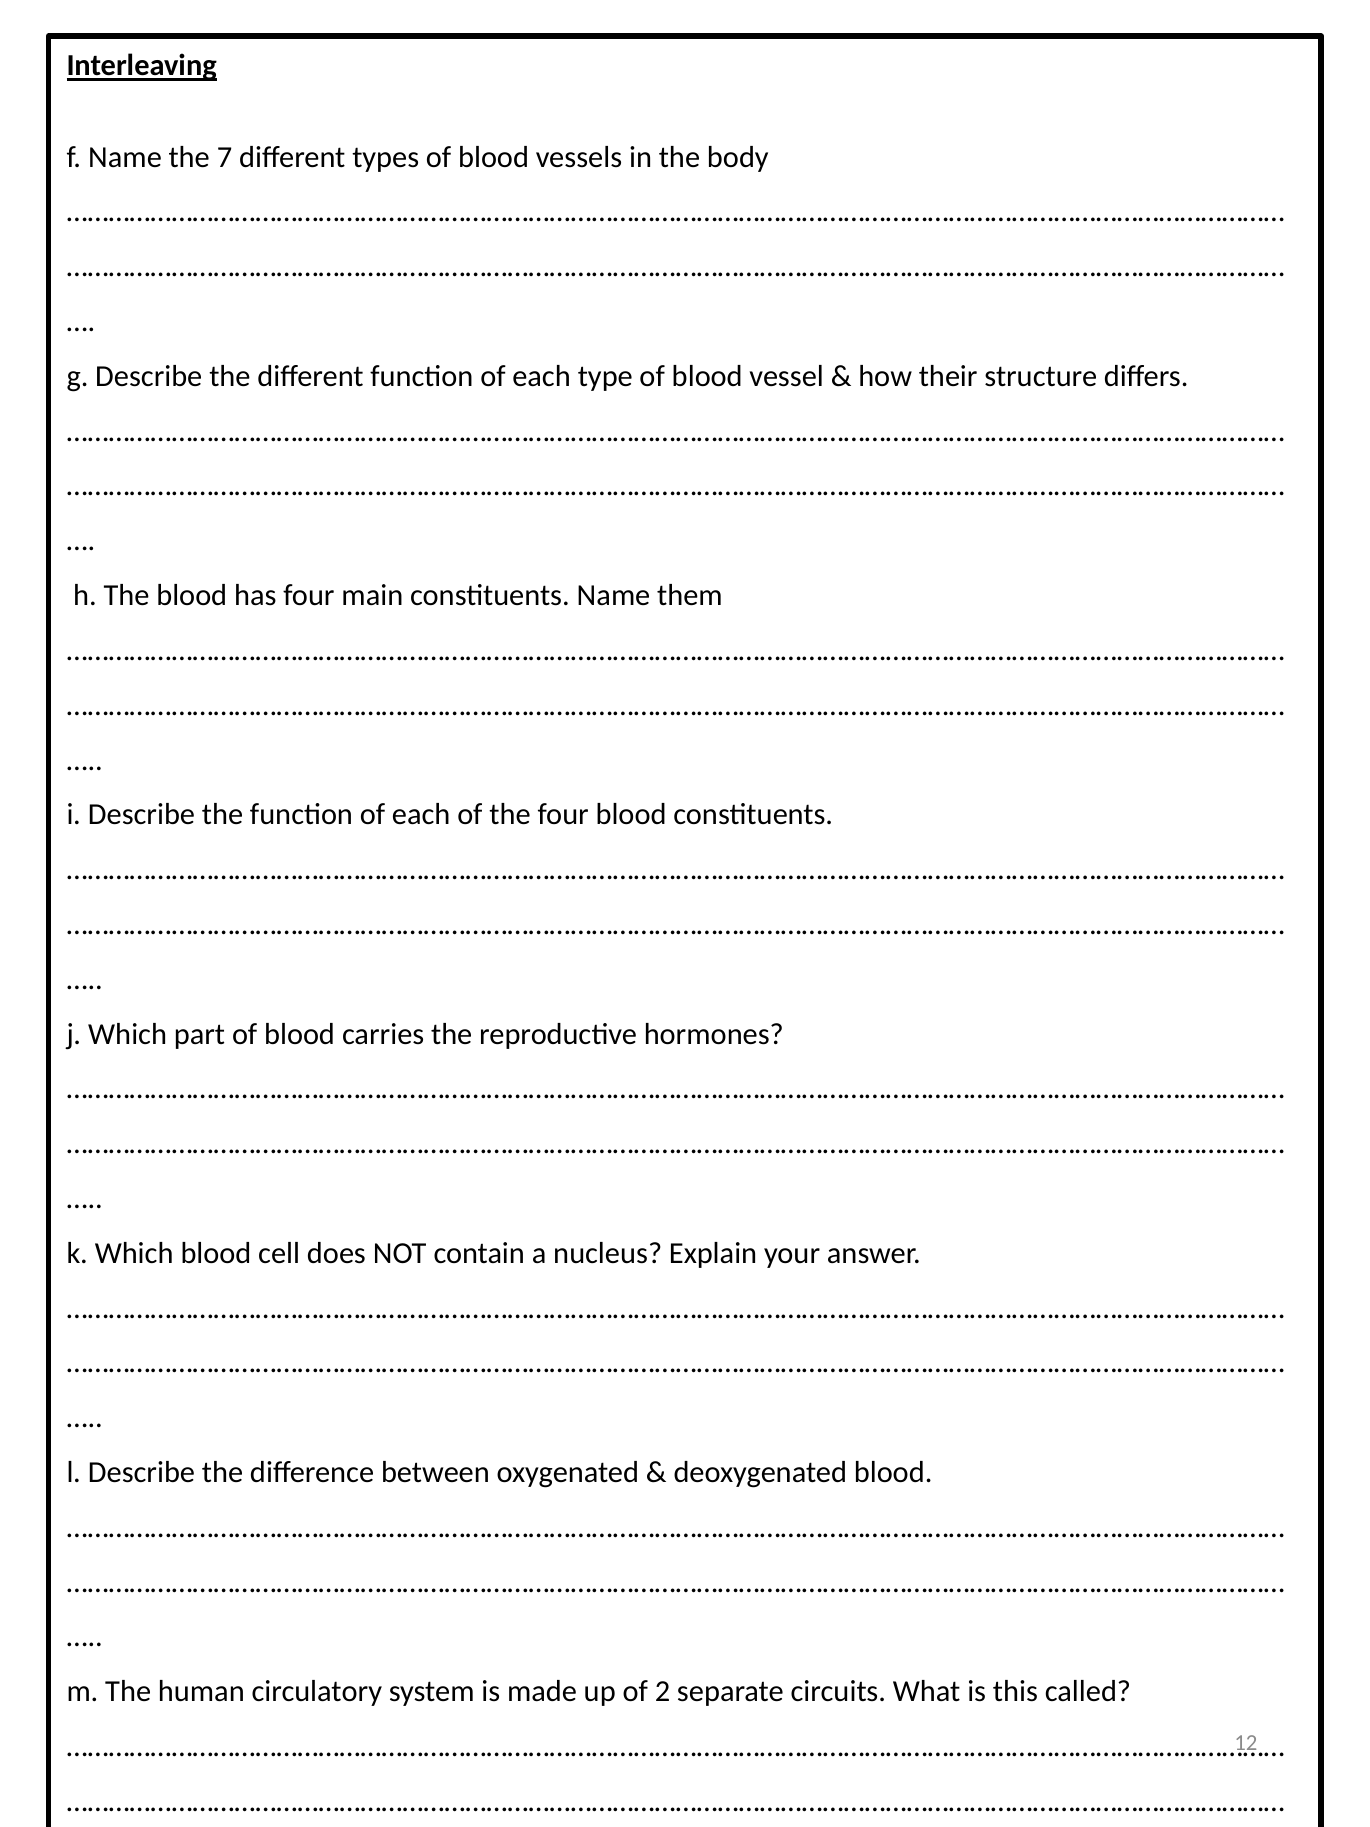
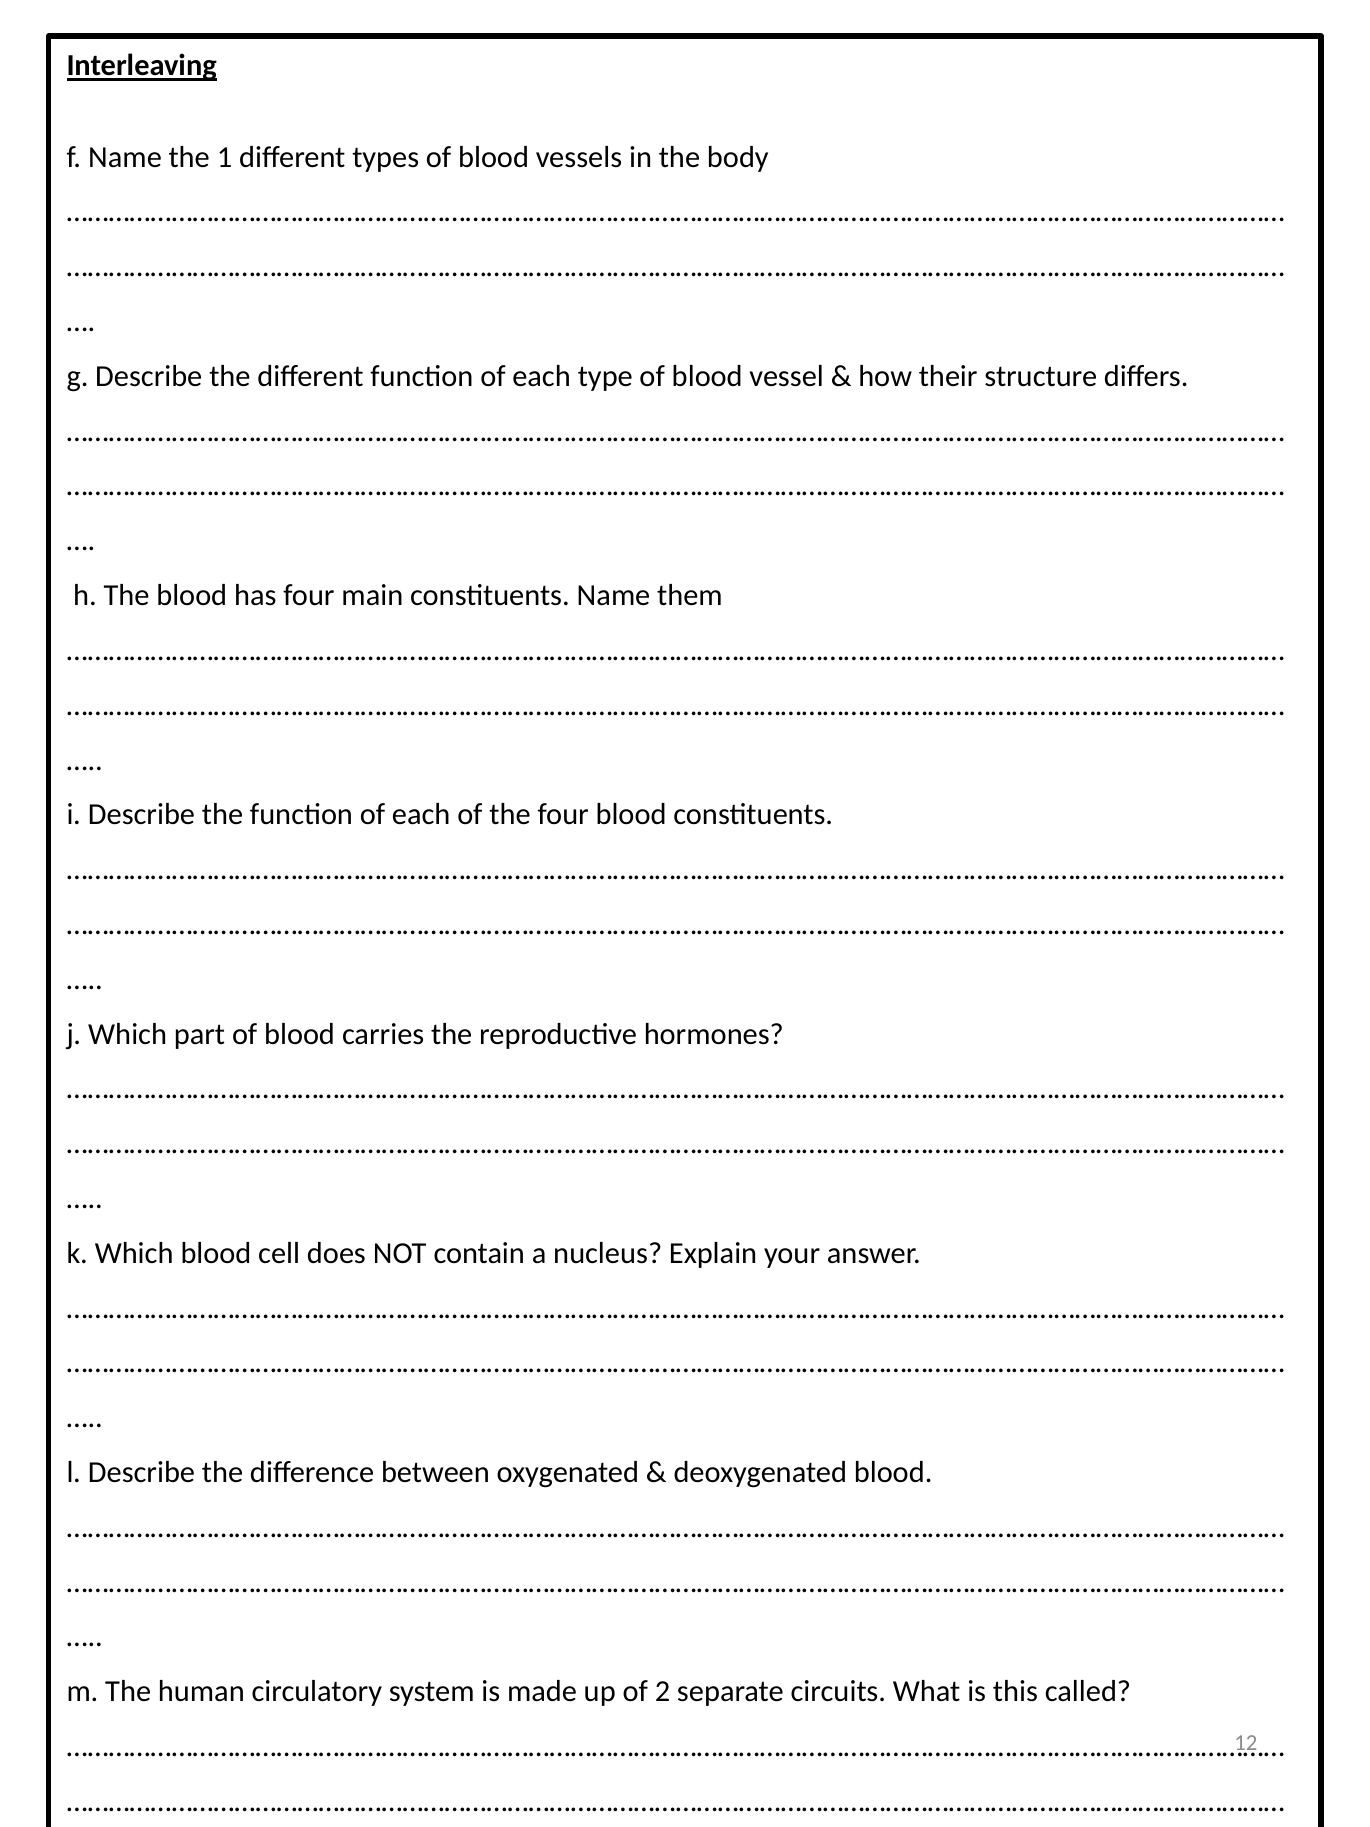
7: 7 -> 1
